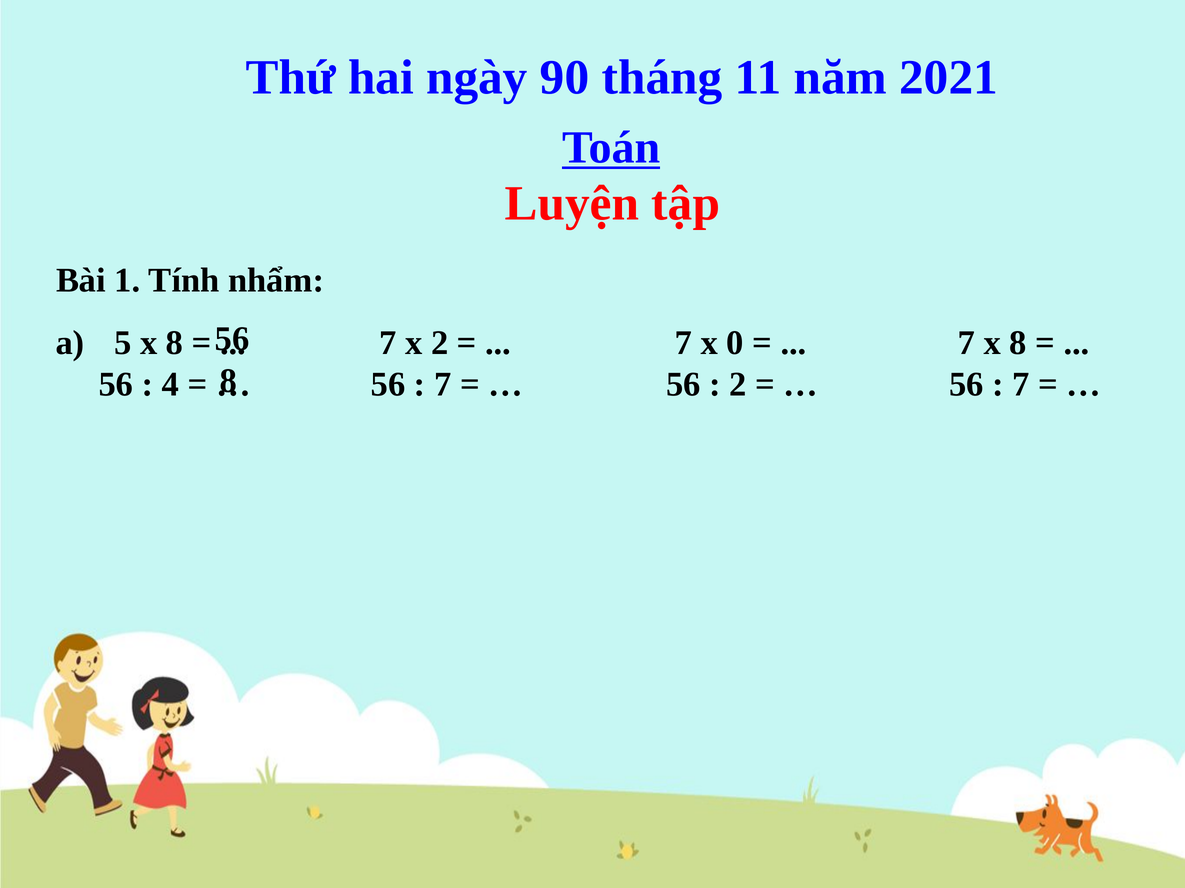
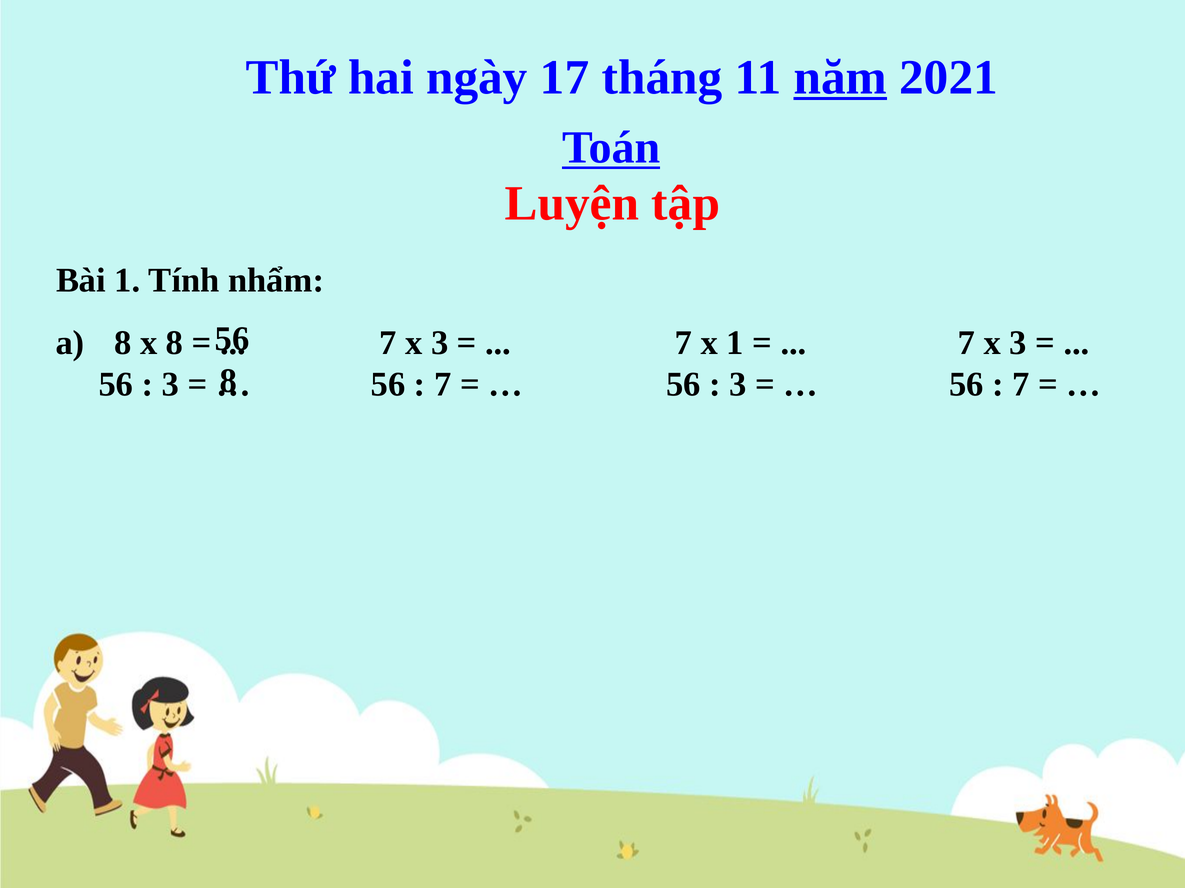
90: 90 -> 17
năm underline: none -> present
5 at (123, 343): 5 -> 8
2 at (440, 343): 2 -> 3
x 0: 0 -> 1
8 at (1018, 343): 8 -> 3
4 at (171, 385): 4 -> 3
2 at (738, 385): 2 -> 3
